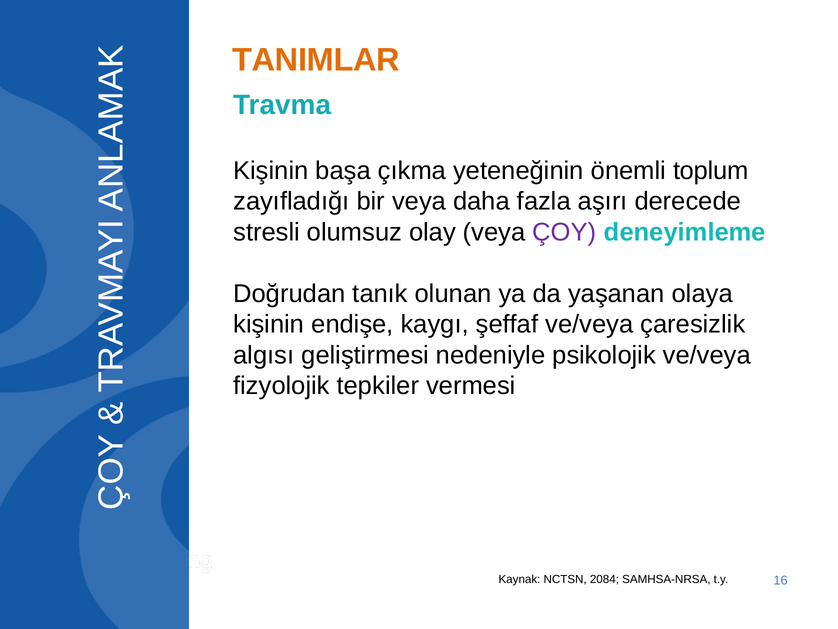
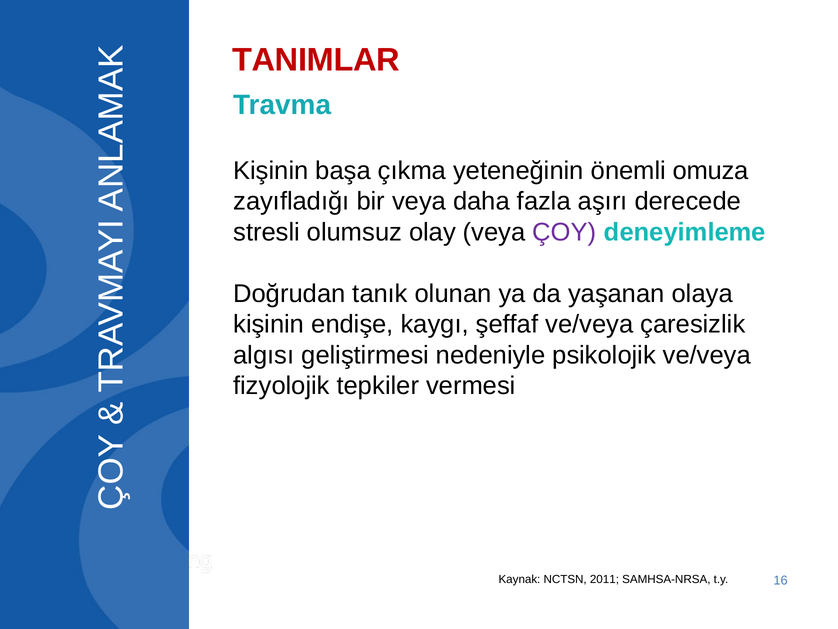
TANIMLAR colour: orange -> red
toplum: toplum -> omuza
2084: 2084 -> 2011
